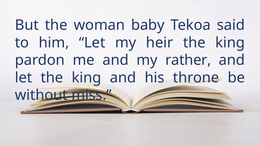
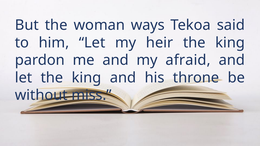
baby: baby -> ways
rather: rather -> afraid
